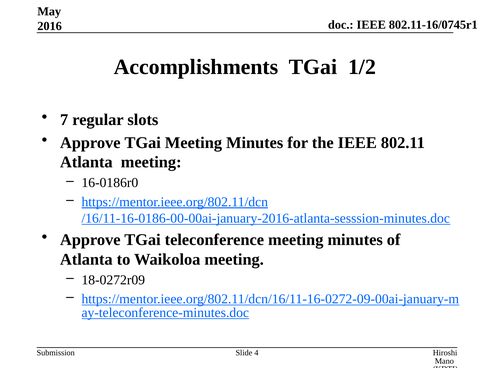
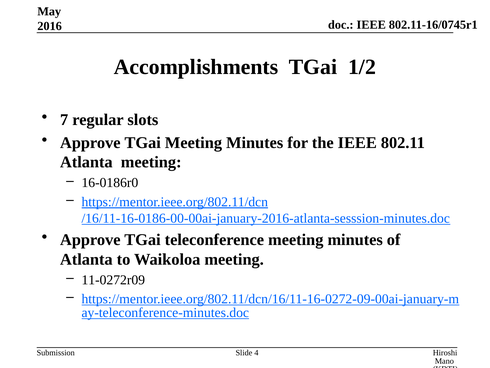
18-0272r09: 18-0272r09 -> 11-0272r09
